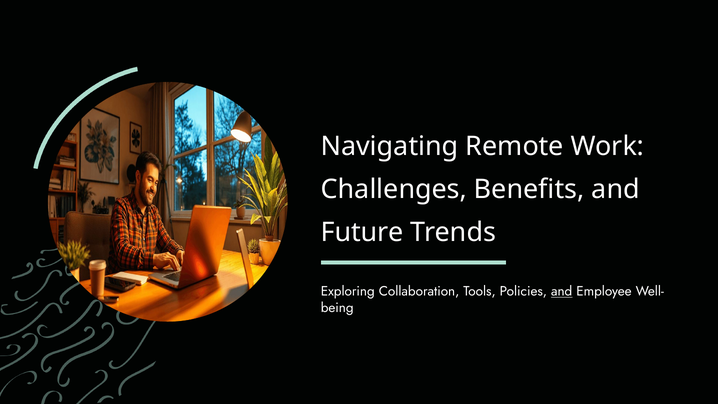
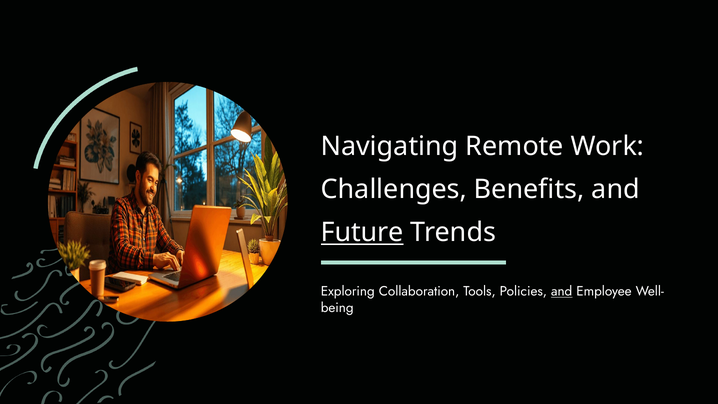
Future underline: none -> present
